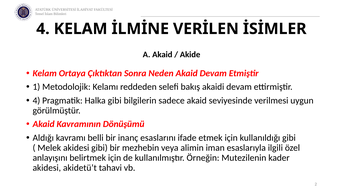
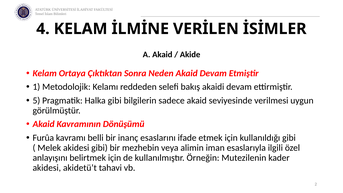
4 at (36, 101): 4 -> 5
Aldığı: Aldığı -> Furûa
